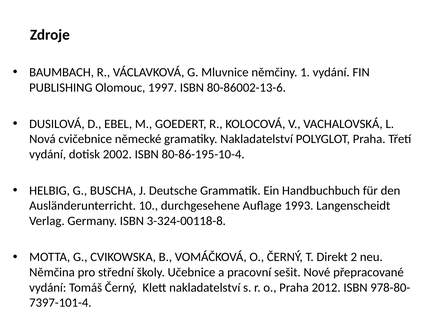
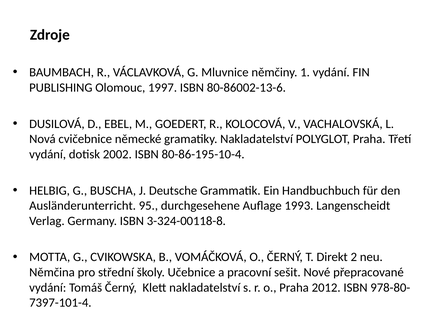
10: 10 -> 95
